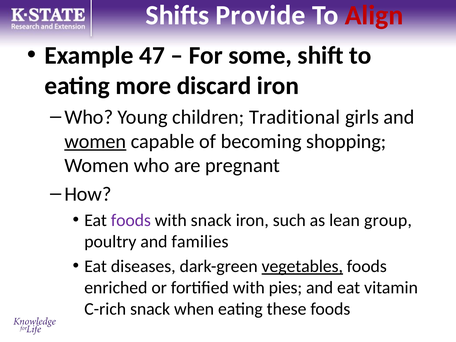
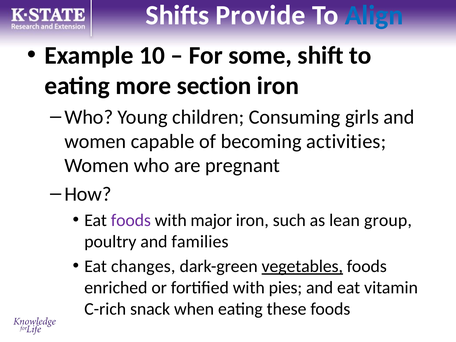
Align colour: red -> blue
47: 47 -> 10
discard: discard -> section
Traditional: Traditional -> Consuming
women at (95, 141) underline: present -> none
shopping: shopping -> activities
with snack: snack -> major
diseases: diseases -> changes
